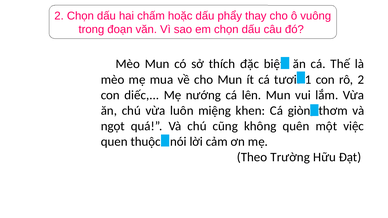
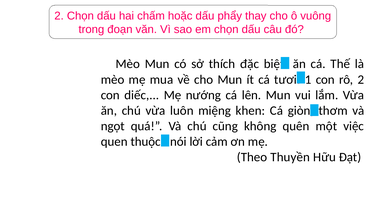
Trường: Trường -> Thuyền
